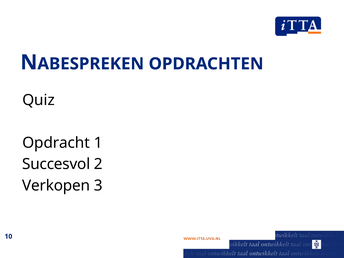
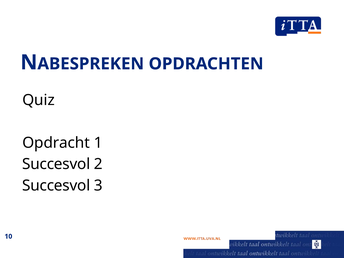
Verkopen at (56, 186): Verkopen -> Succesvol
